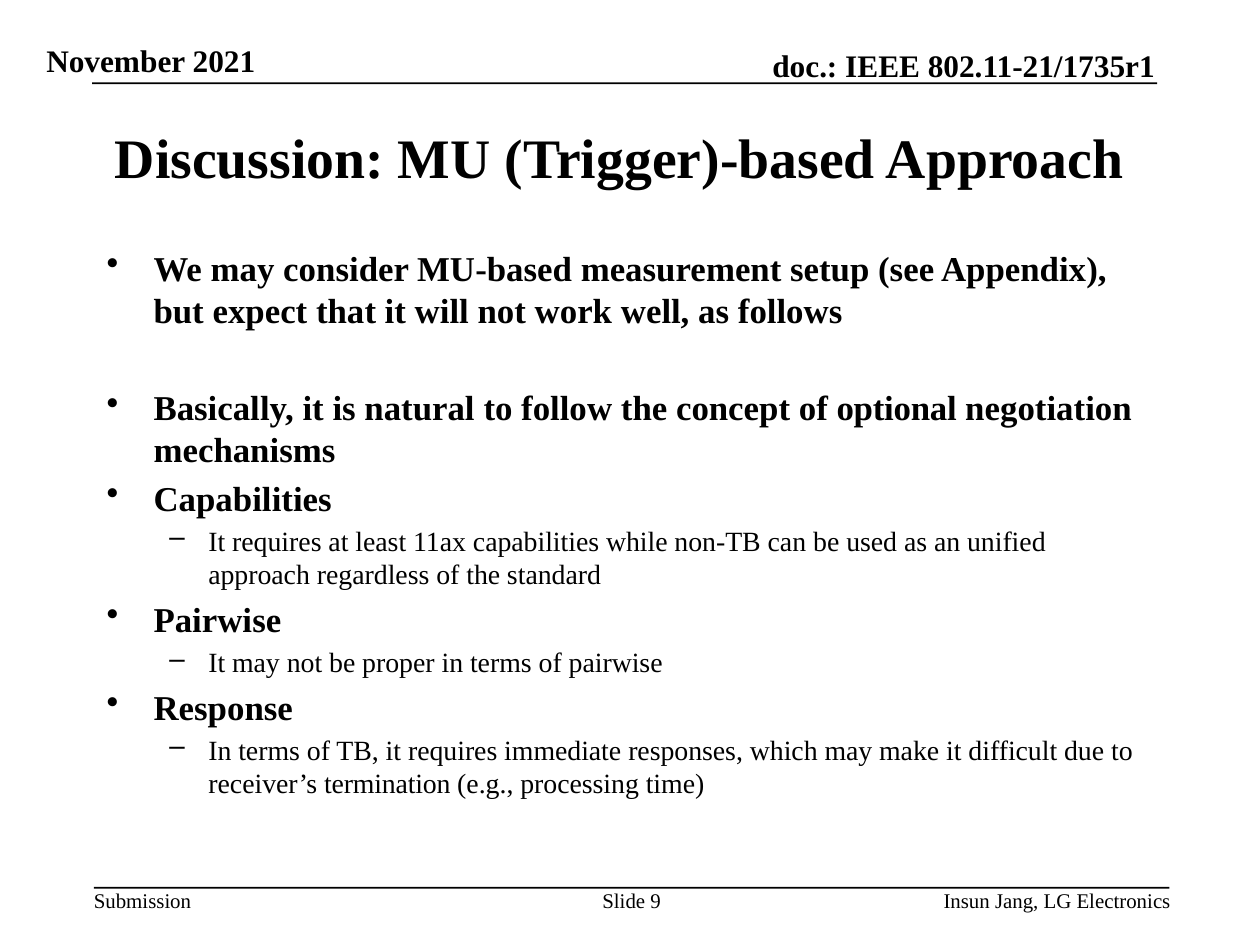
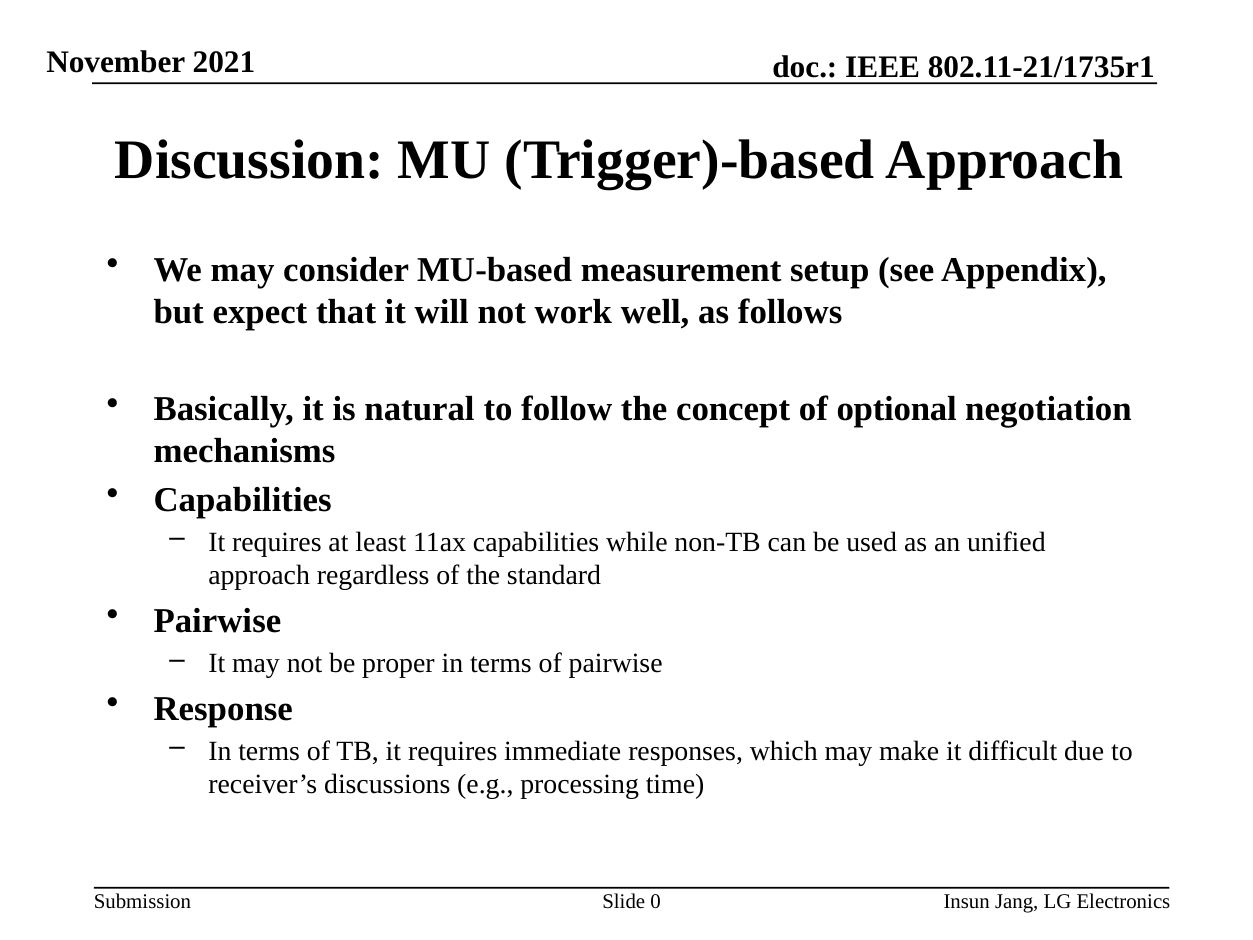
termination: termination -> discussions
9: 9 -> 0
